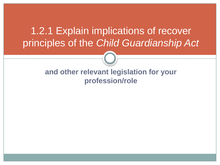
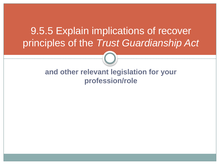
1.2.1: 1.2.1 -> 9.5.5
Child: Child -> Trust
